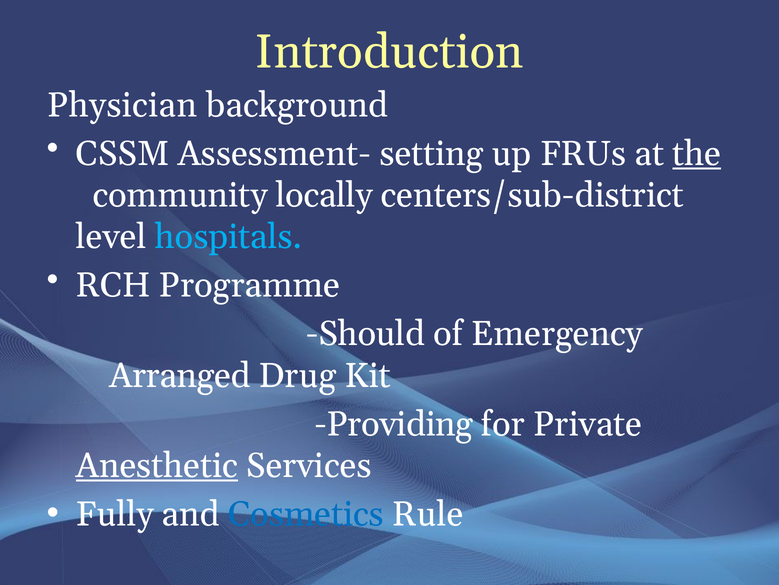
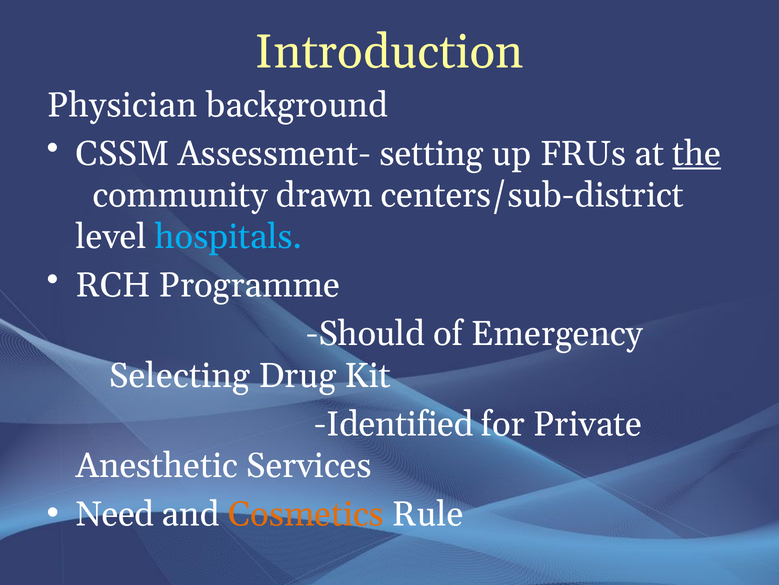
locally: locally -> drawn
Arranged: Arranged -> Selecting
Providing: Providing -> Identified
Anesthetic underline: present -> none
Fully: Fully -> Need
Cosmetics colour: blue -> orange
